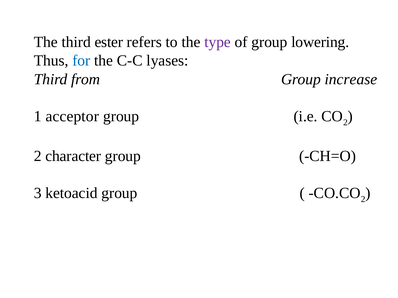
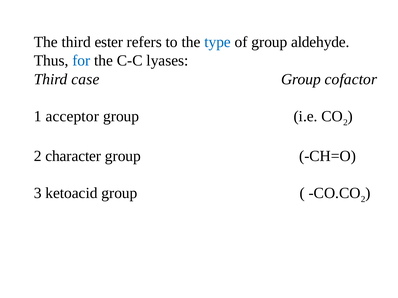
type colour: purple -> blue
lowering: lowering -> aldehyde
from: from -> case
increase: increase -> cofactor
